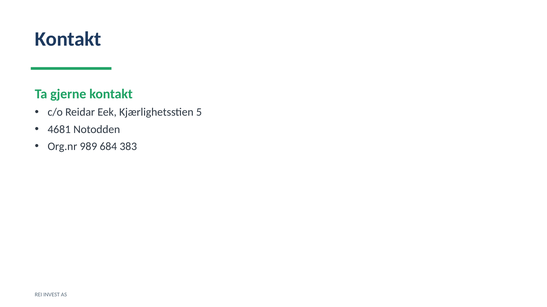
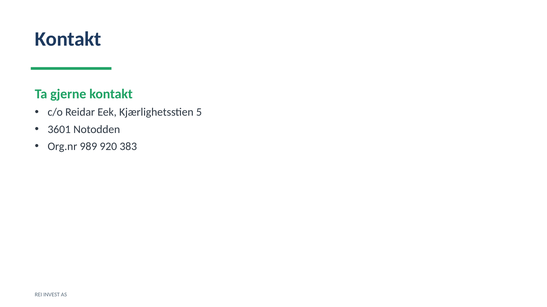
4681: 4681 -> 3601
684: 684 -> 920
